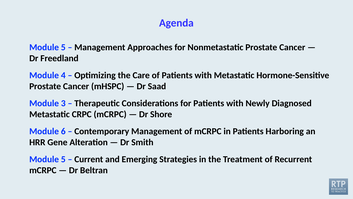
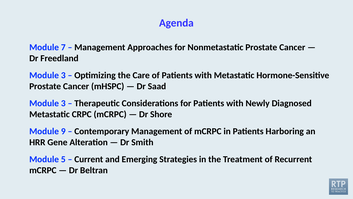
5 at (63, 47): 5 -> 7
4 at (63, 75): 4 -> 3
6: 6 -> 9
